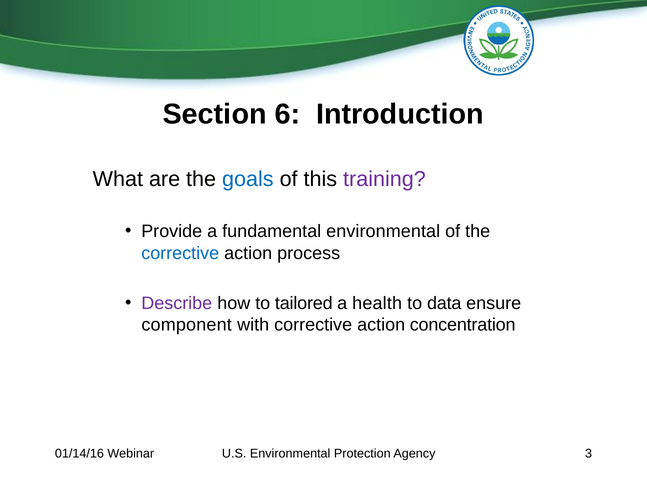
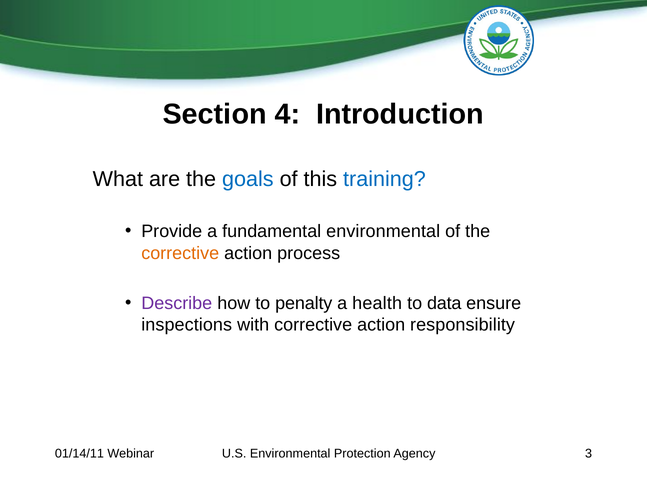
6: 6 -> 4
training colour: purple -> blue
corrective at (180, 253) colour: blue -> orange
tailored: tailored -> penalty
component: component -> inspections
concentration: concentration -> responsibility
01/14/16: 01/14/16 -> 01/14/11
